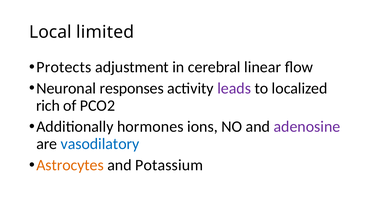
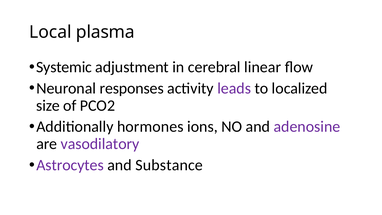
limited: limited -> plasma
Protects: Protects -> Systemic
rich: rich -> size
vasodilatory colour: blue -> purple
Astrocytes colour: orange -> purple
Potassium: Potassium -> Substance
